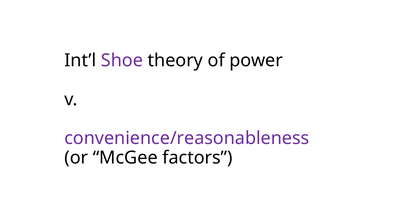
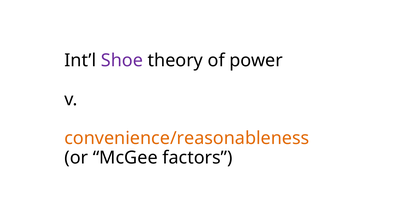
convenience/reasonableness colour: purple -> orange
